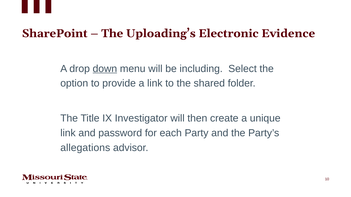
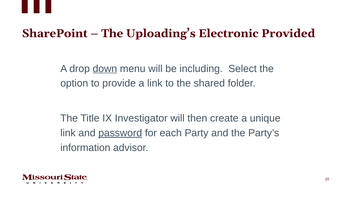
Evidence: Evidence -> Provided
password underline: none -> present
allegations: allegations -> information
